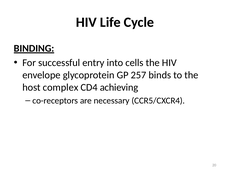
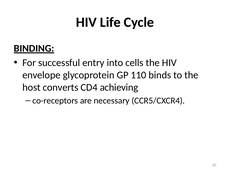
257: 257 -> 110
complex: complex -> converts
